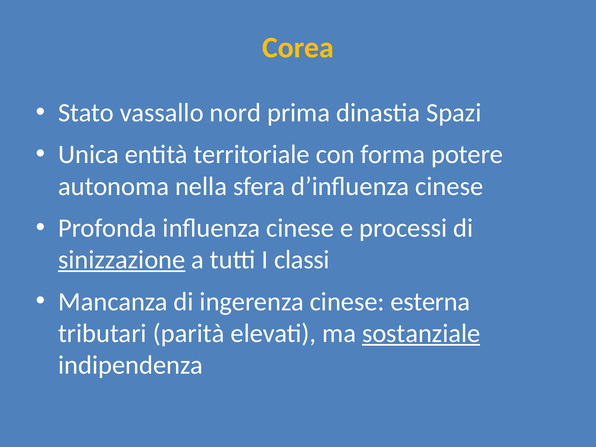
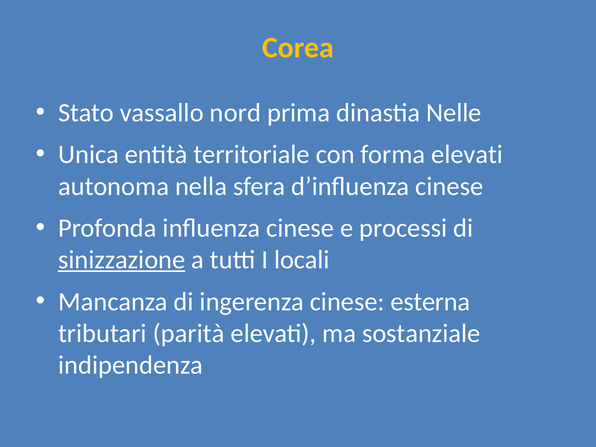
Spazi: Spazi -> Nelle
forma potere: potere -> elevati
classi: classi -> locali
sostanziale underline: present -> none
